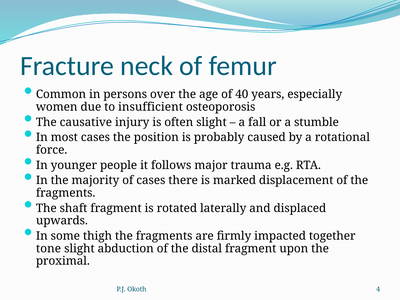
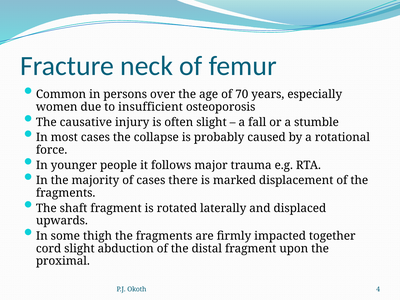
40: 40 -> 70
position: position -> collapse
tone: tone -> cord
